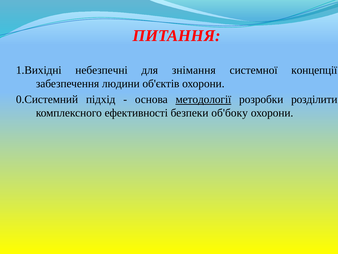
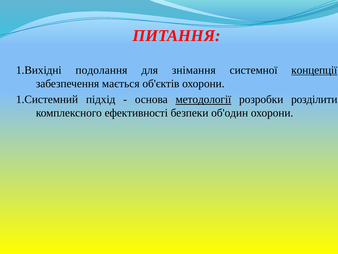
небезпечні: небезпечні -> подолання
концепції underline: none -> present
людини: людини -> мається
0.Системний: 0.Системний -> 1.Системний
об'боку: об'боку -> об'один
